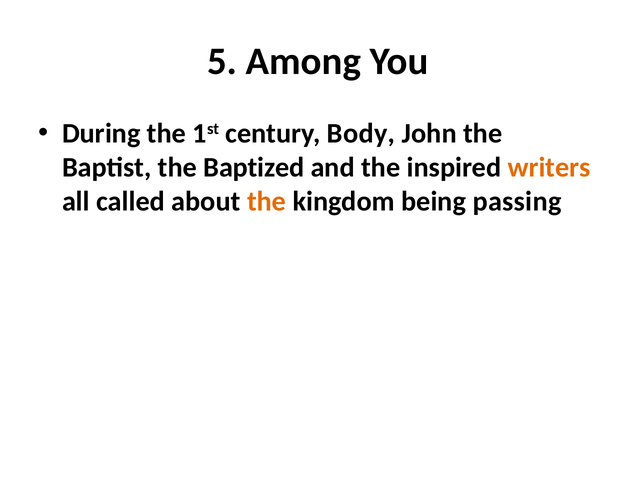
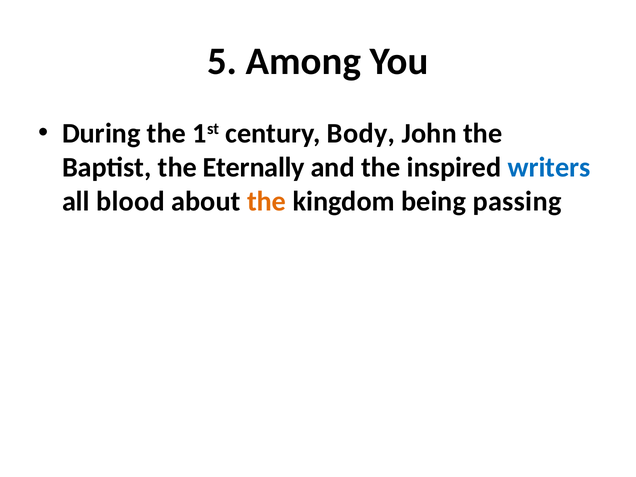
Baptized: Baptized -> Eternally
writers colour: orange -> blue
called: called -> blood
